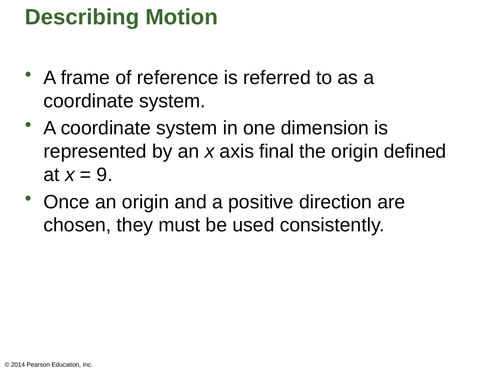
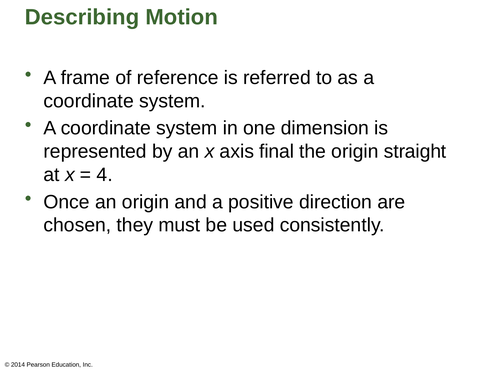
defined: defined -> straight
9: 9 -> 4
